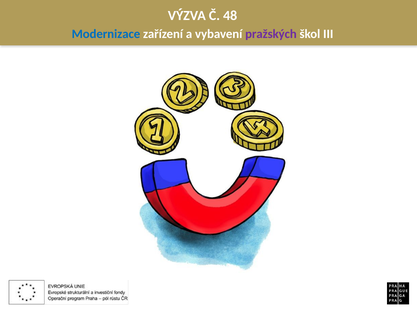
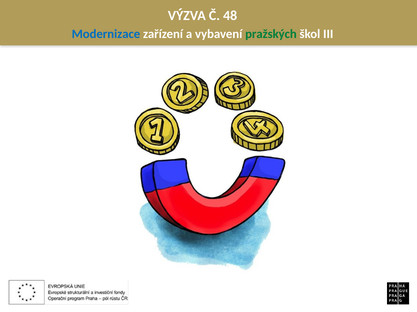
pražských colour: purple -> green
